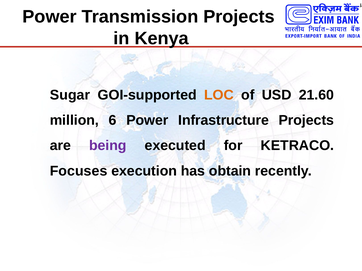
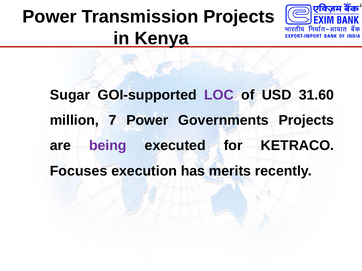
LOC colour: orange -> purple
21.60: 21.60 -> 31.60
6: 6 -> 7
Infrastructure: Infrastructure -> Governments
obtain: obtain -> merits
